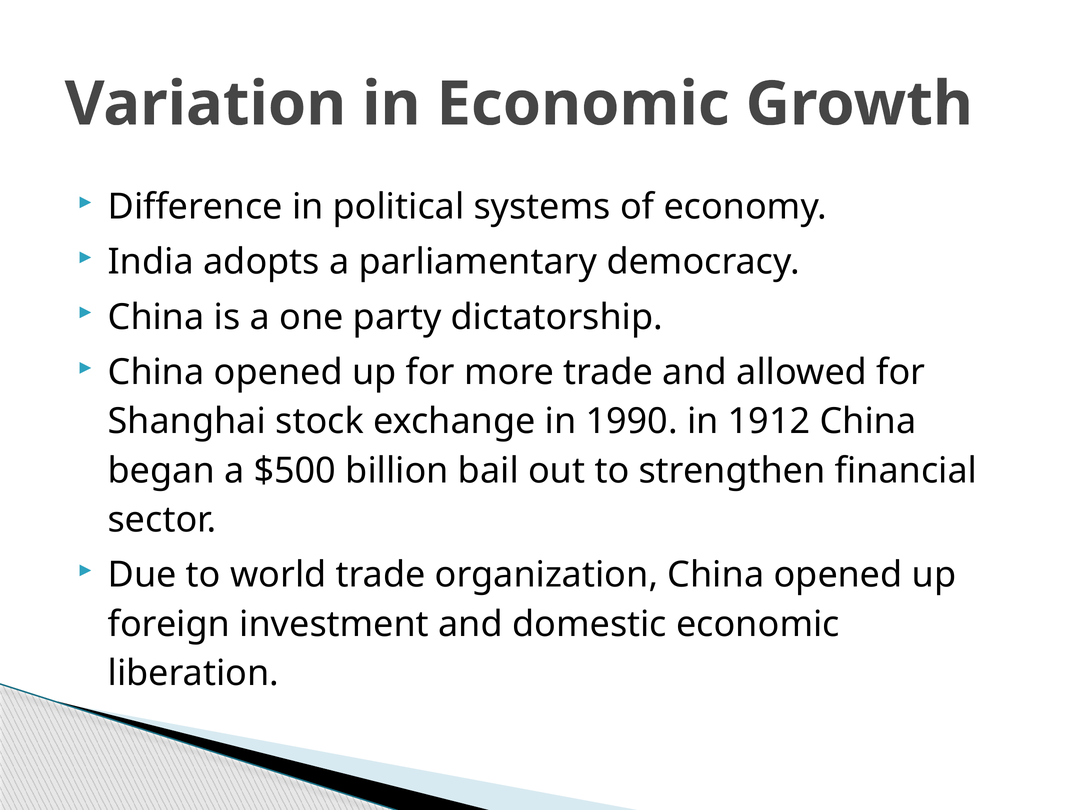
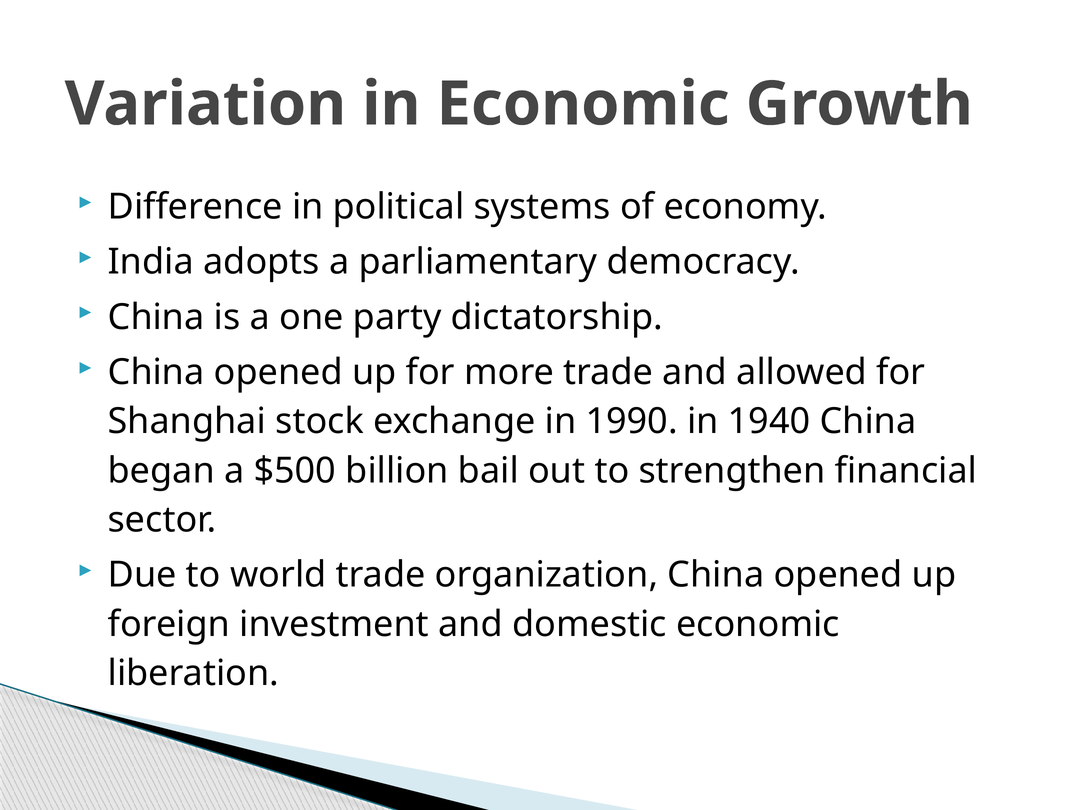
1912: 1912 -> 1940
